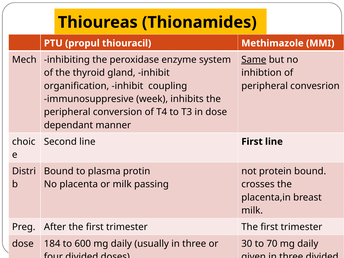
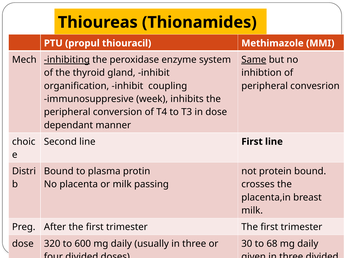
inhibiting underline: none -> present
184: 184 -> 320
70: 70 -> 68
